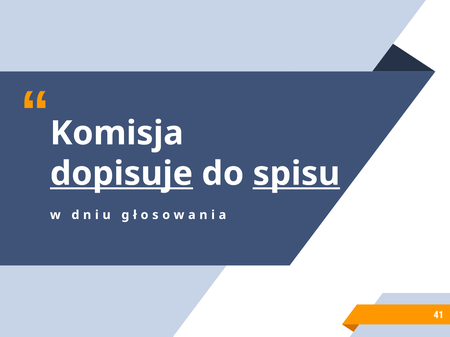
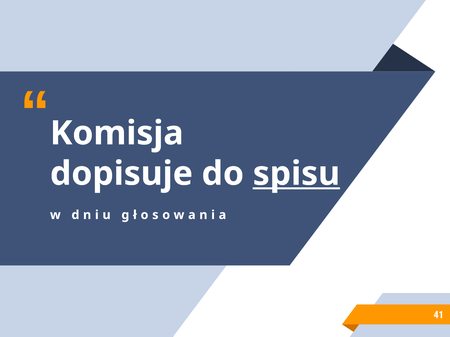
dopisuje underline: present -> none
